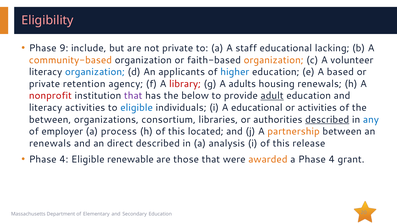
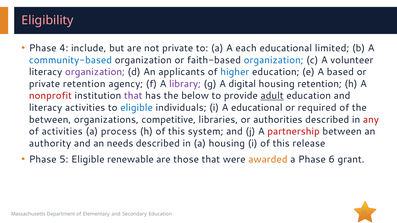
9: 9 -> 4
staff: staff -> each
lacking: lacking -> limited
community-based colour: orange -> blue
organization at (274, 60) colour: orange -> blue
organization at (95, 72) colour: blue -> purple
library colour: red -> purple
adults: adults -> digital
housing renewals: renewals -> retention
or activities: activities -> required
consortium: consortium -> competitive
described at (327, 120) underline: present -> none
any colour: blue -> red
of employer: employer -> activities
located: located -> system
partnership colour: orange -> red
renewals at (50, 143): renewals -> authority
direct: direct -> needs
a analysis: analysis -> housing
4 at (64, 160): 4 -> 5
a Phase 4: 4 -> 6
